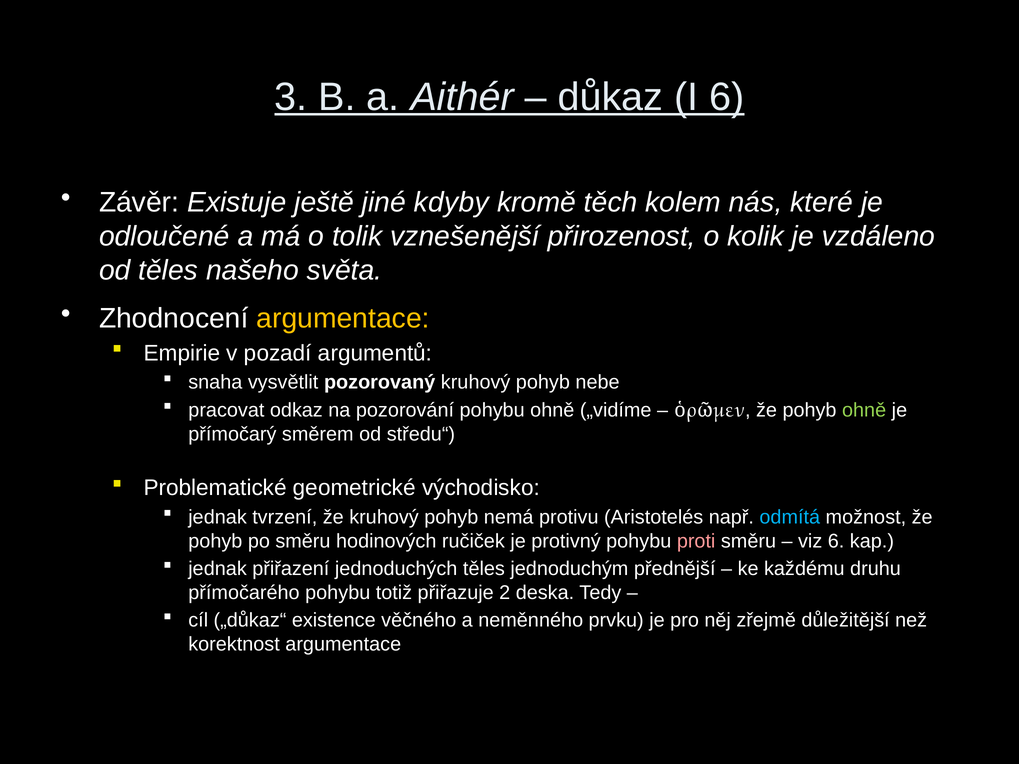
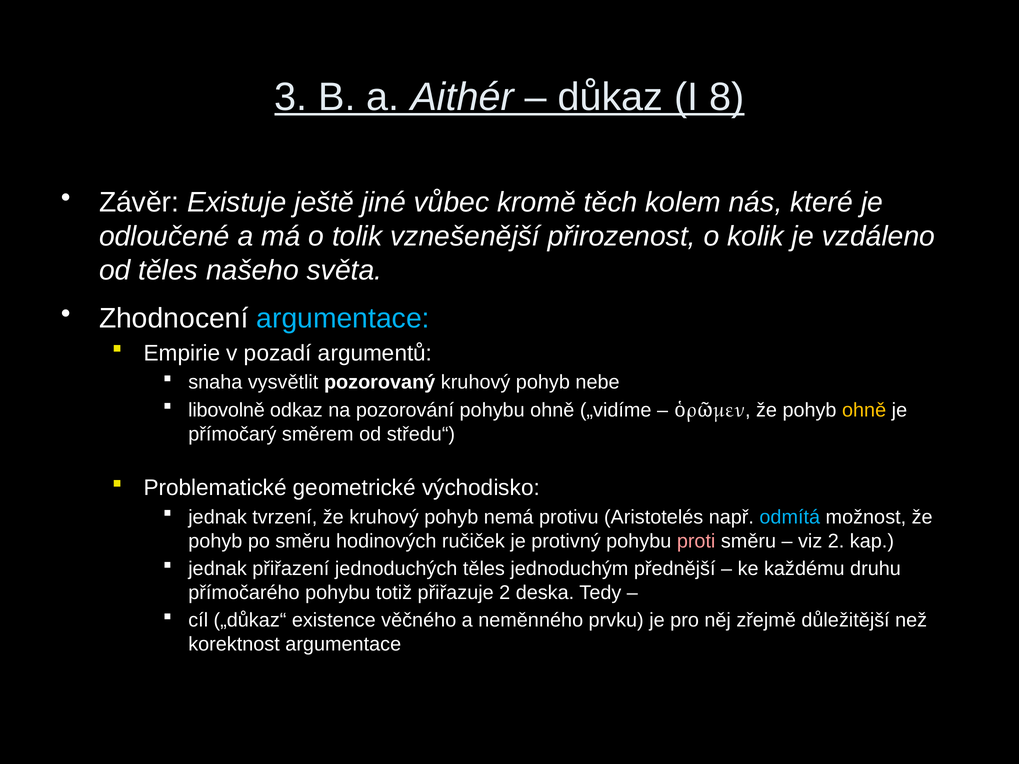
I 6: 6 -> 8
kdyby: kdyby -> vůbec
argumentace at (343, 319) colour: yellow -> light blue
pracovat: pracovat -> libovolně
ohně at (864, 410) colour: light green -> yellow
viz 6: 6 -> 2
